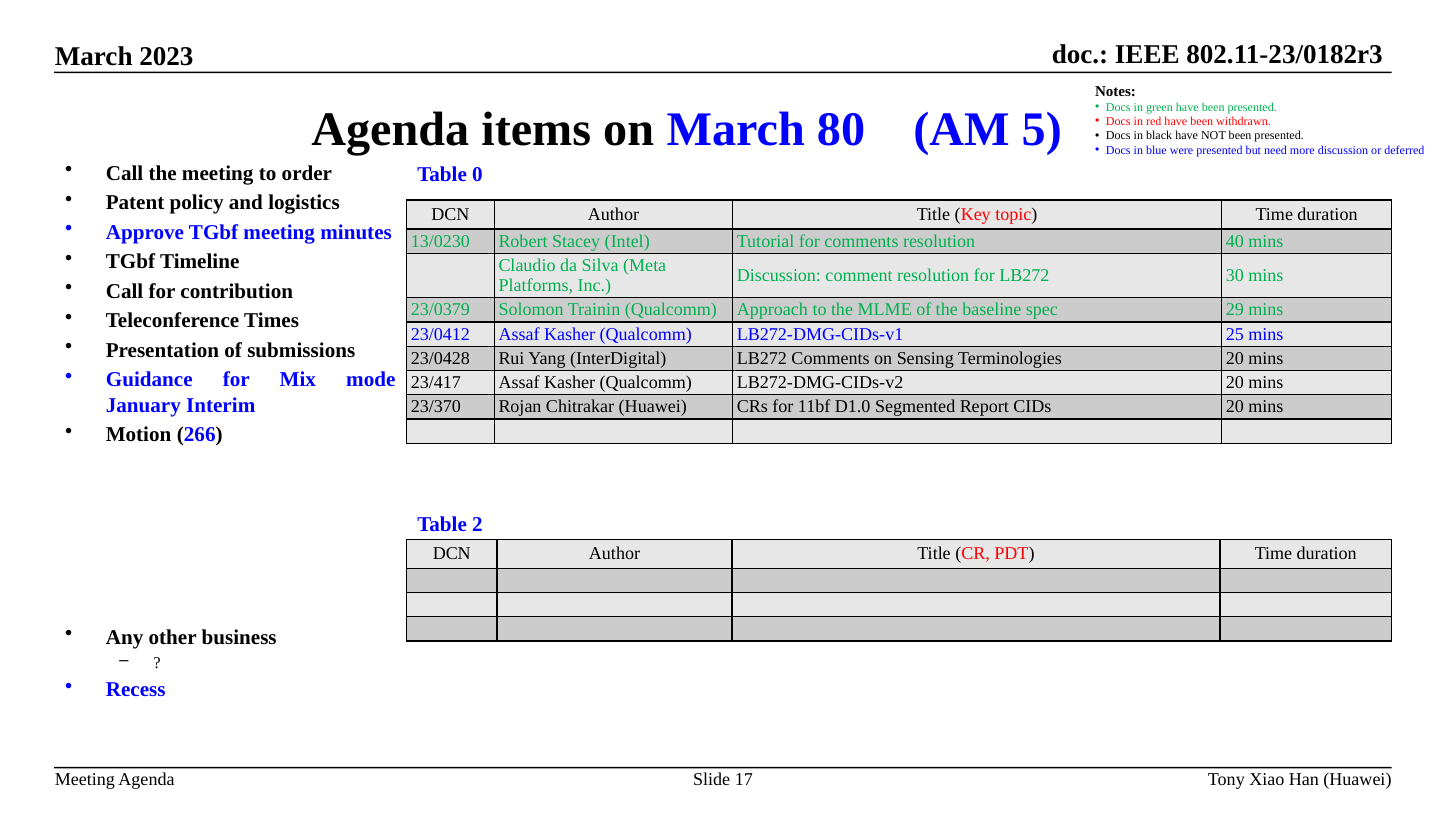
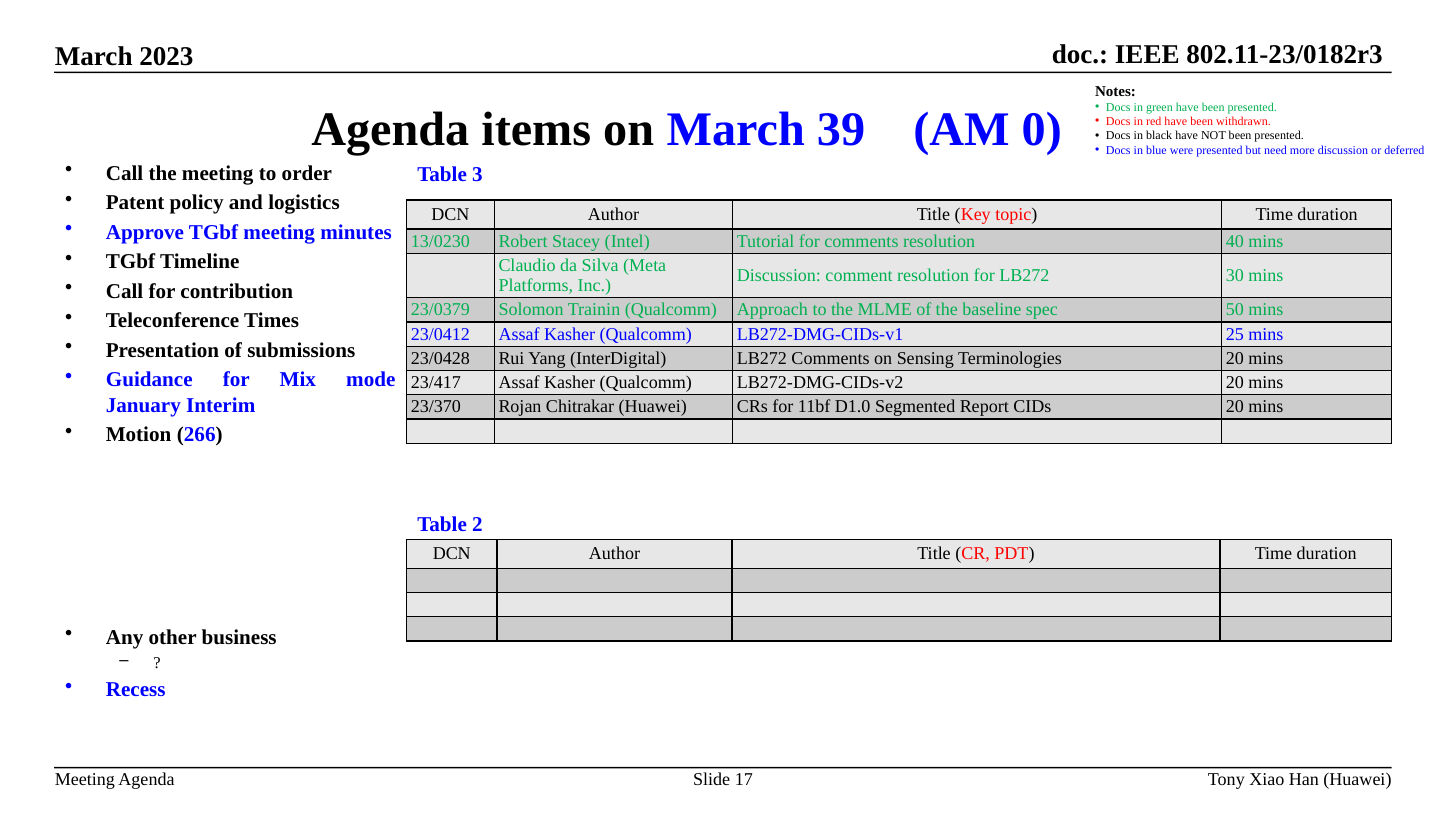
80: 80 -> 39
5: 5 -> 0
0: 0 -> 3
29: 29 -> 50
